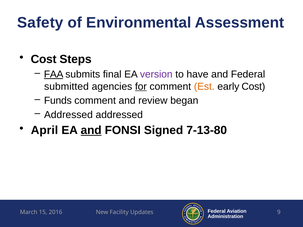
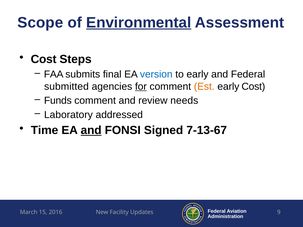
Safety: Safety -> Scope
Environmental underline: none -> present
FAA underline: present -> none
version colour: purple -> blue
to have: have -> early
began: began -> needs
Addressed at (68, 115): Addressed -> Laboratory
April: April -> Time
7-13-80: 7-13-80 -> 7-13-67
